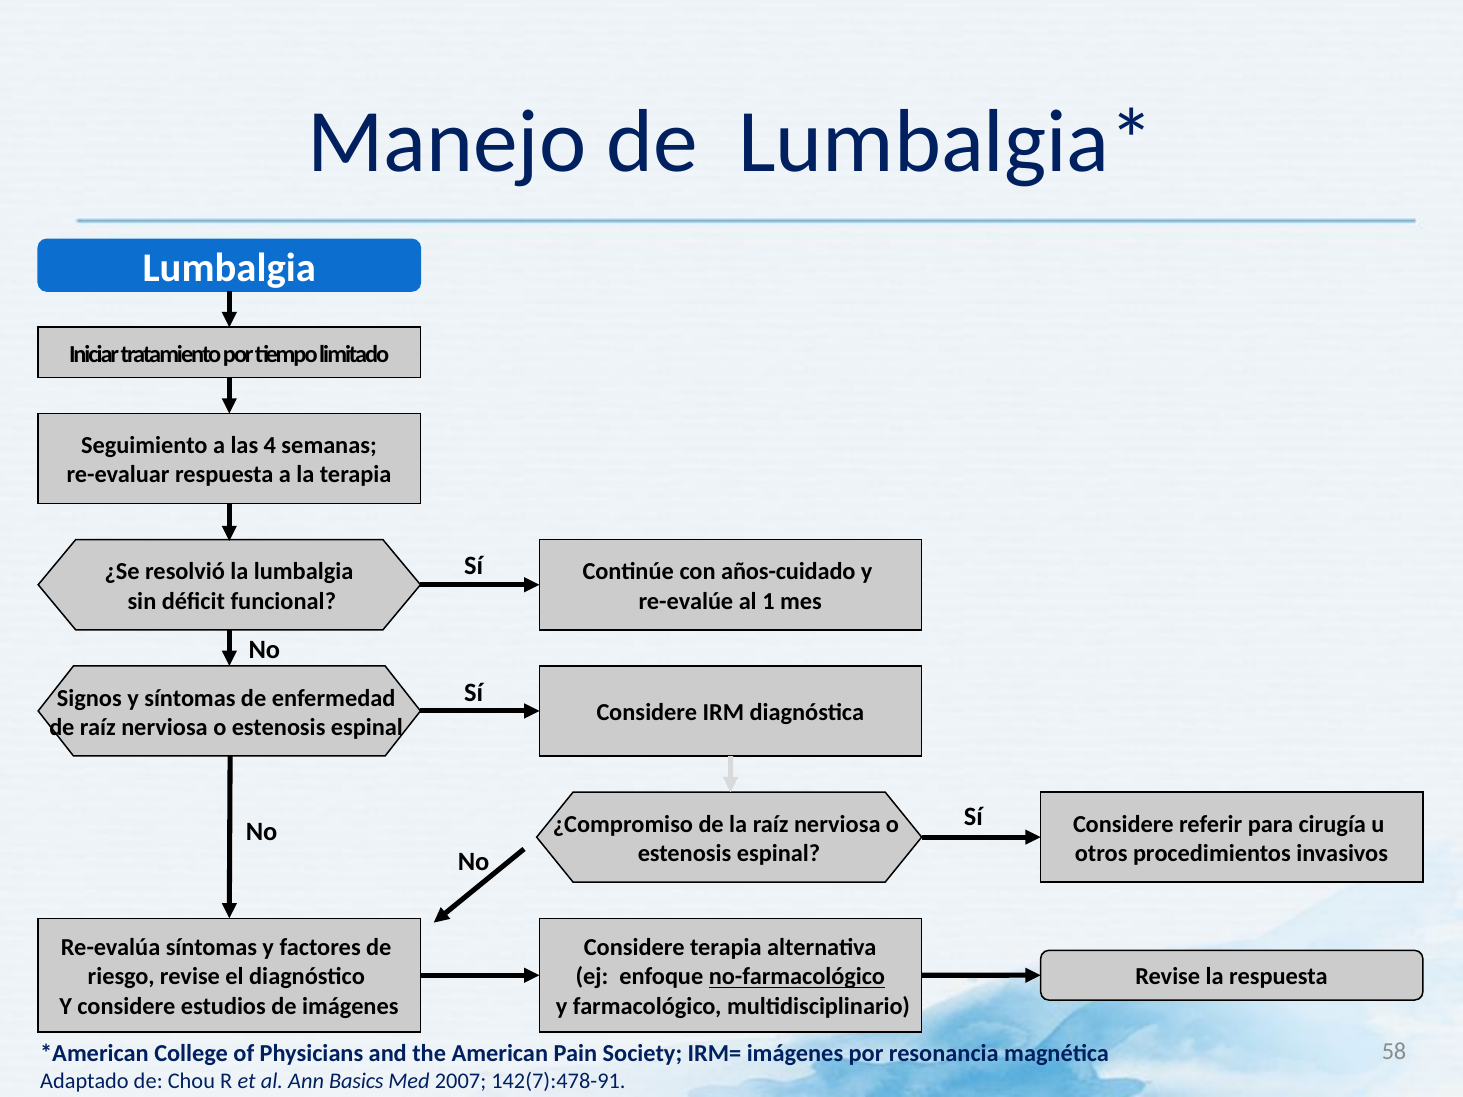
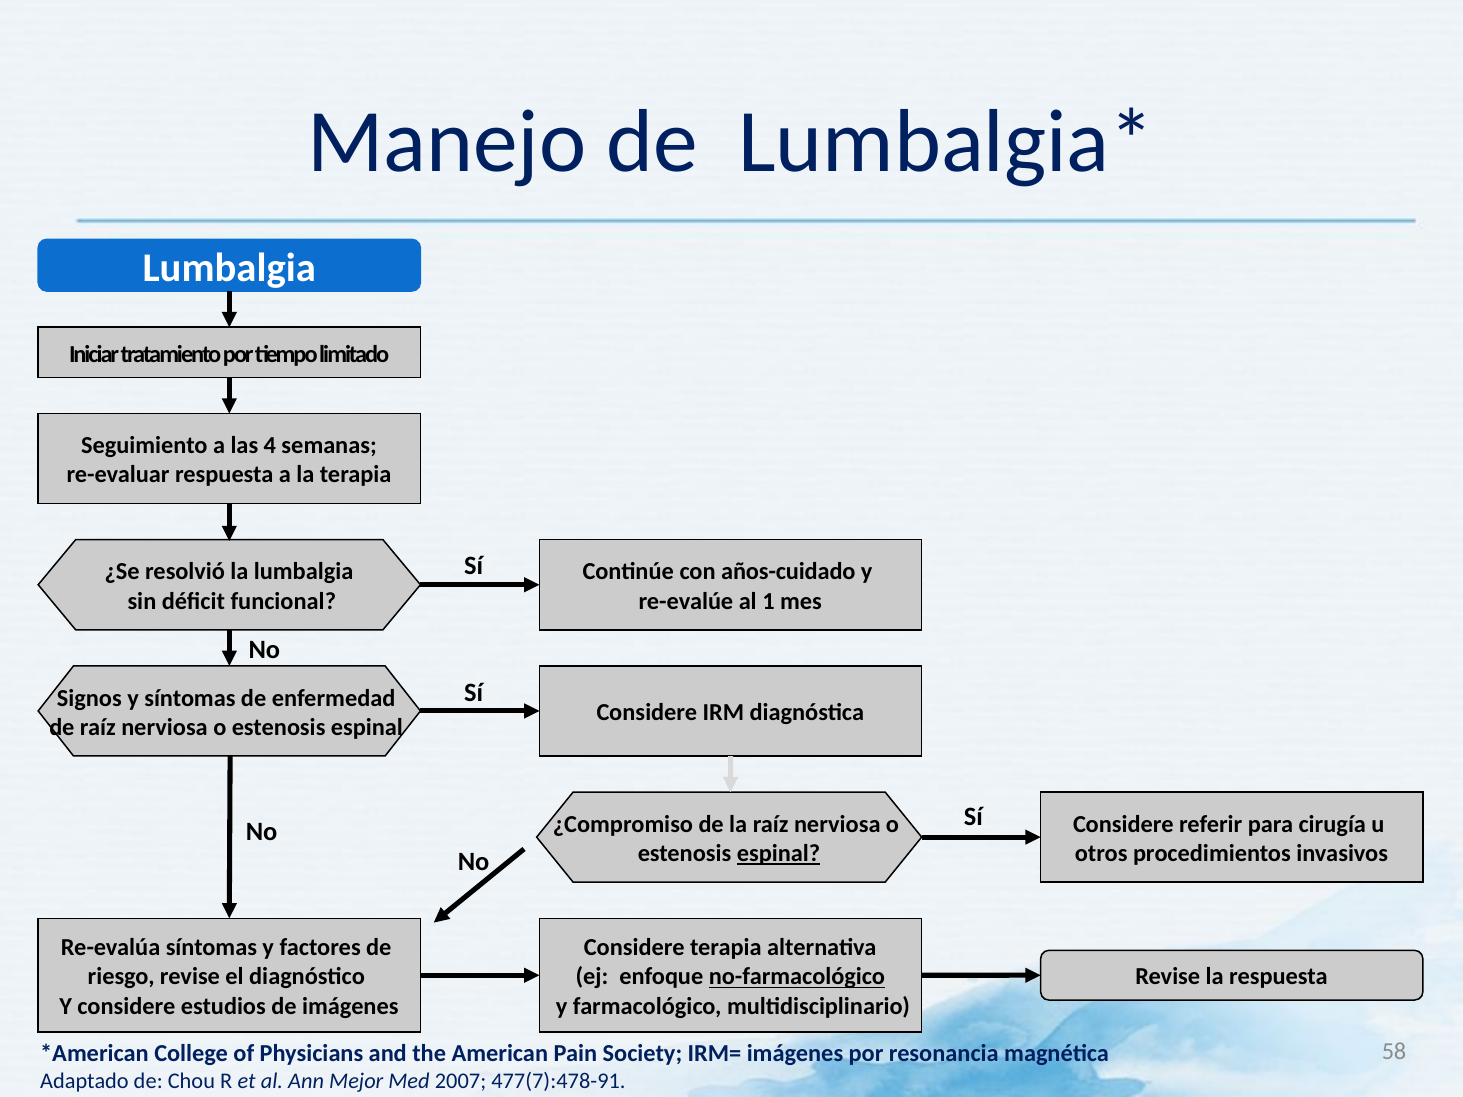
espinal at (779, 854) underline: none -> present
Basics: Basics -> Mejor
142(7):478-91: 142(7):478-91 -> 477(7):478-91
